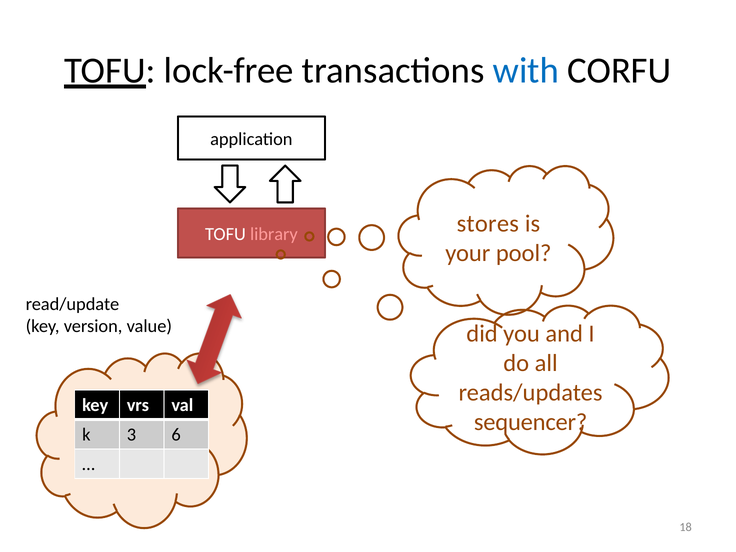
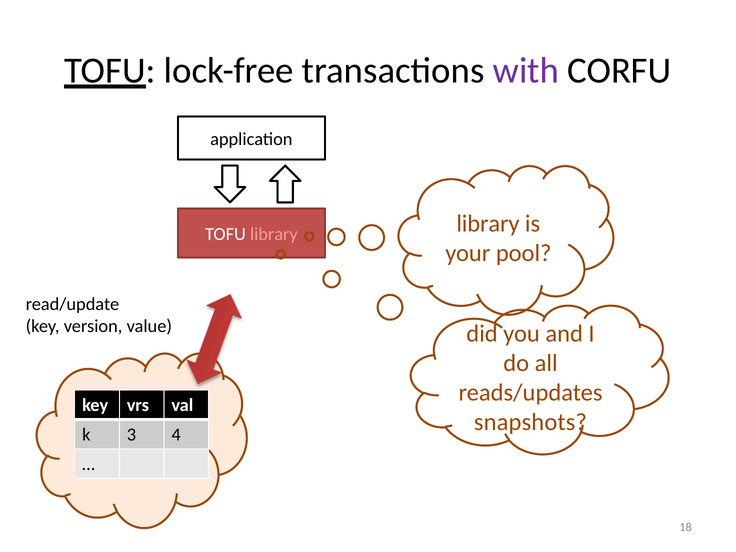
with colour: blue -> purple
stores at (488, 223): stores -> library
sequencer: sequencer -> snapshots
6: 6 -> 4
